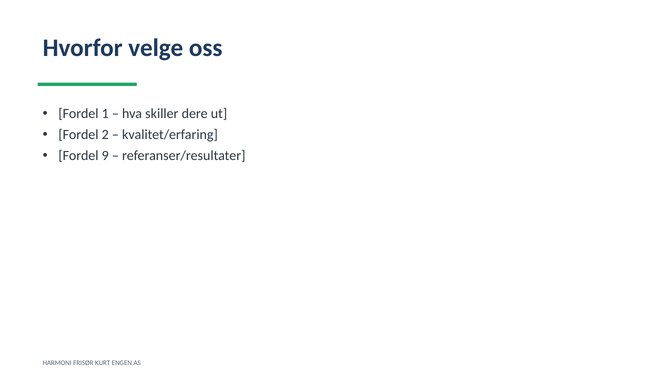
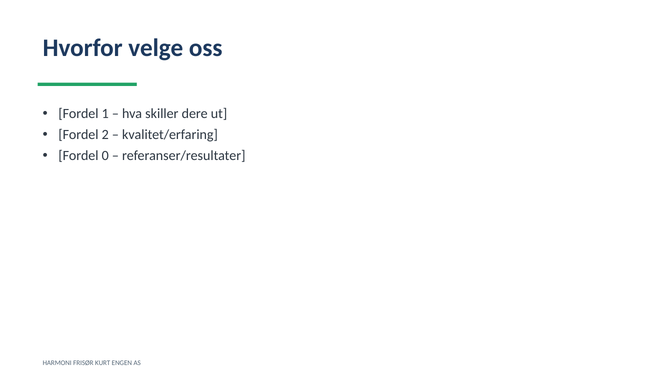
9: 9 -> 0
